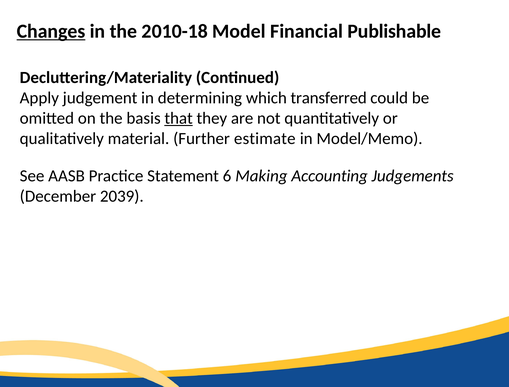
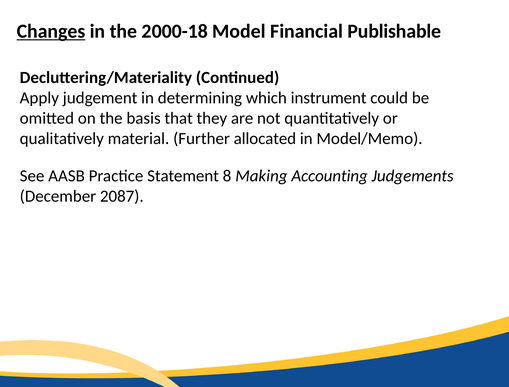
2010-18: 2010-18 -> 2000-18
transferred: transferred -> instrument
that underline: present -> none
estimate: estimate -> allocated
6: 6 -> 8
2039: 2039 -> 2087
